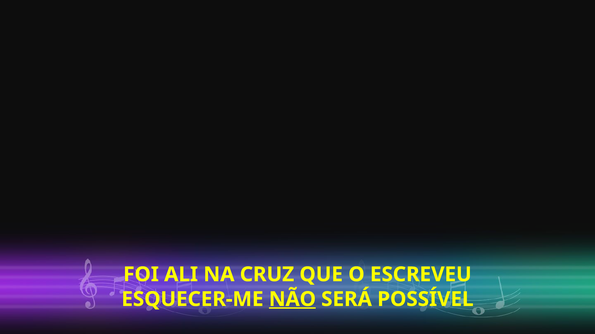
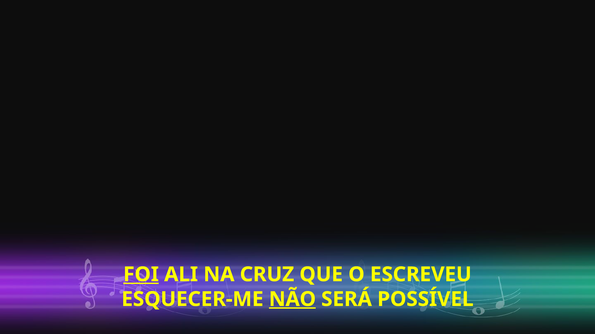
FOI underline: none -> present
